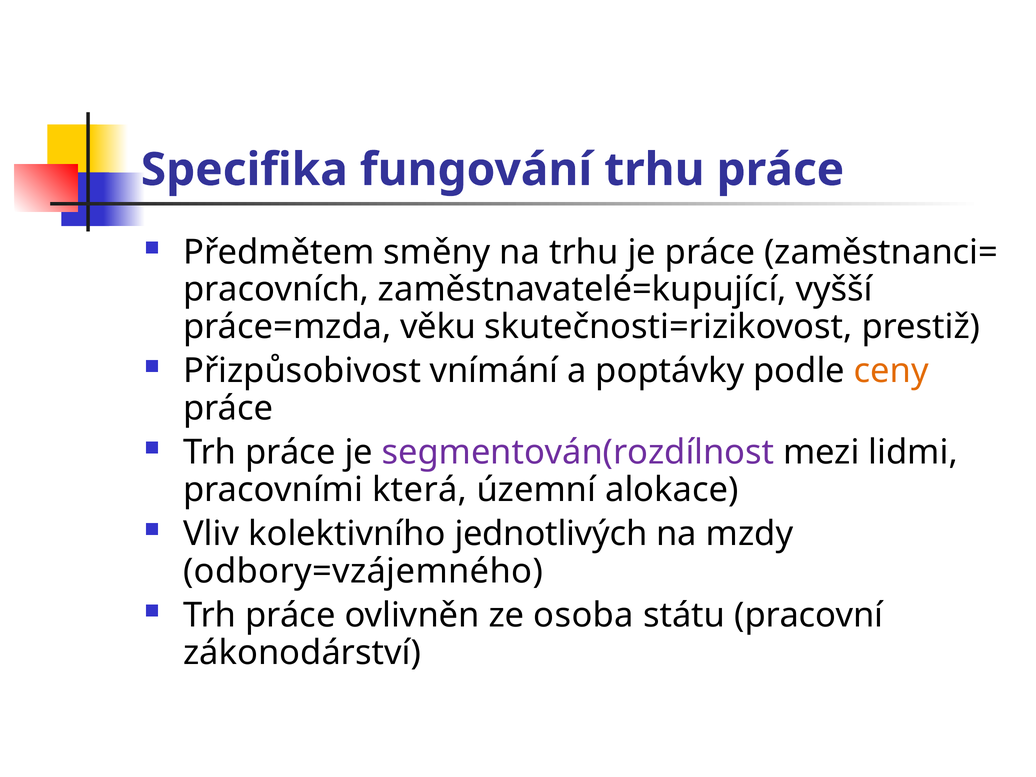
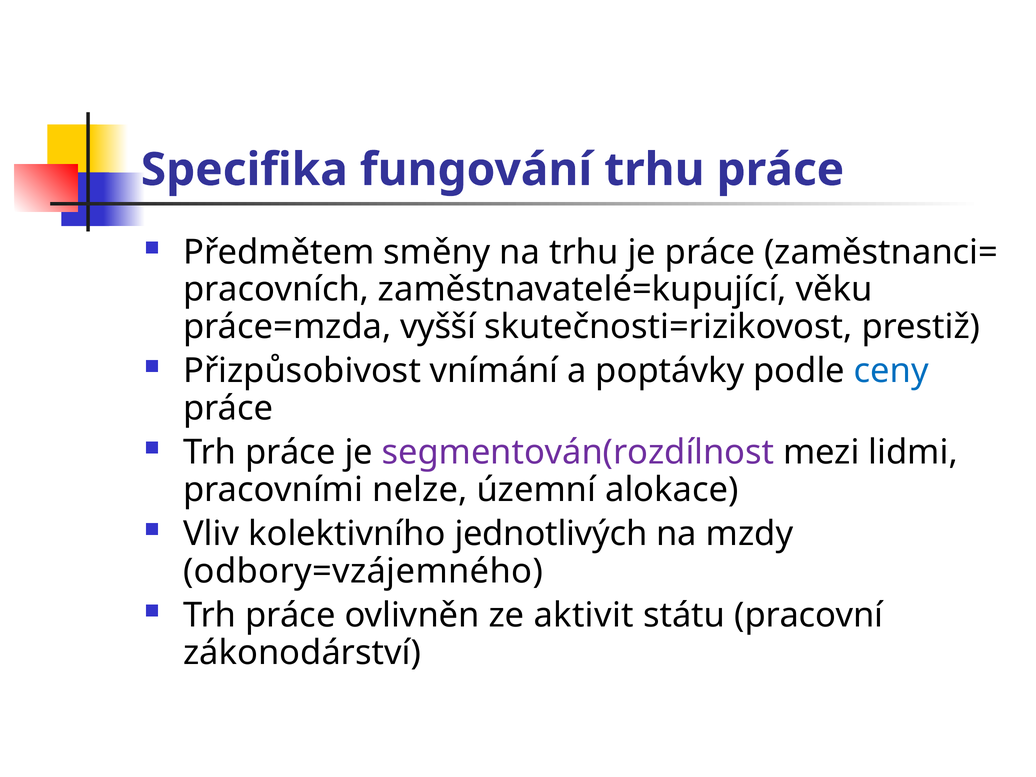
vyšší: vyšší -> věku
věku: věku -> vyšší
ceny colour: orange -> blue
která: která -> nelze
osoba: osoba -> aktivit
